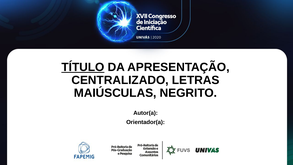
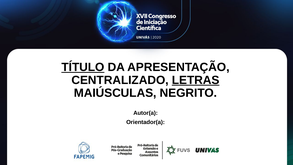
LETRAS underline: none -> present
